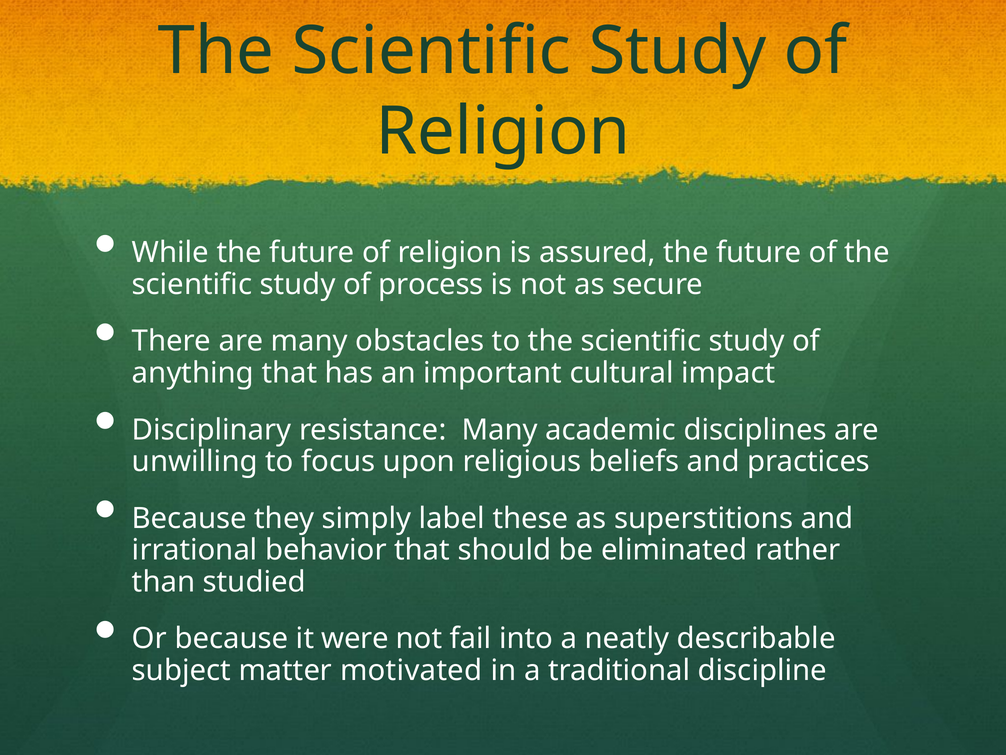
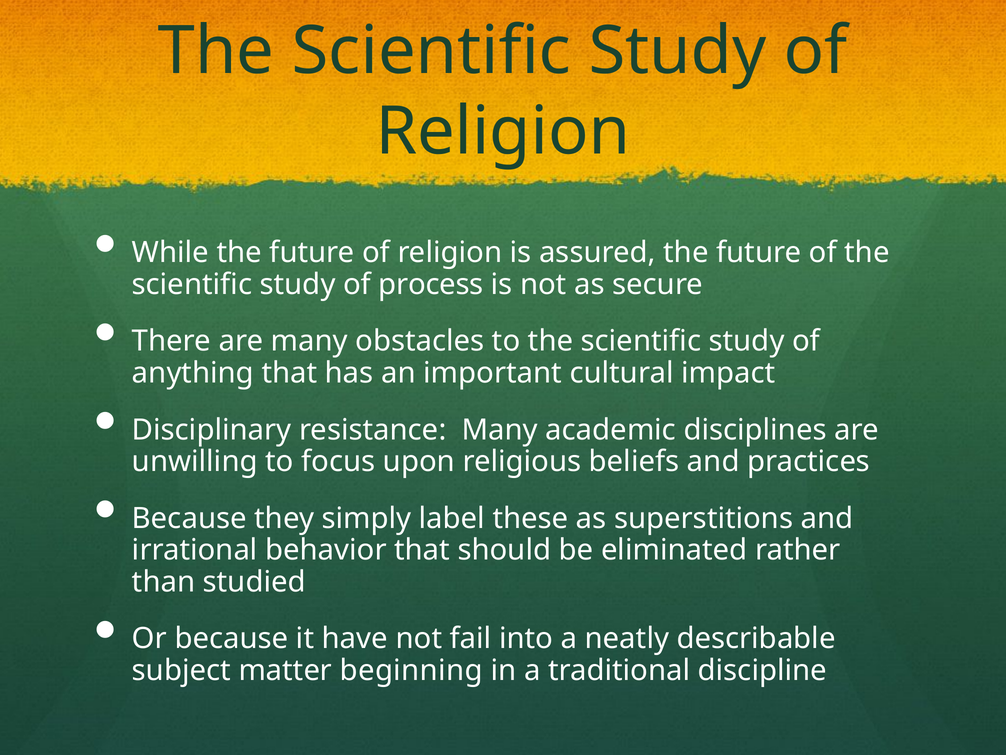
were: were -> have
motivated: motivated -> beginning
